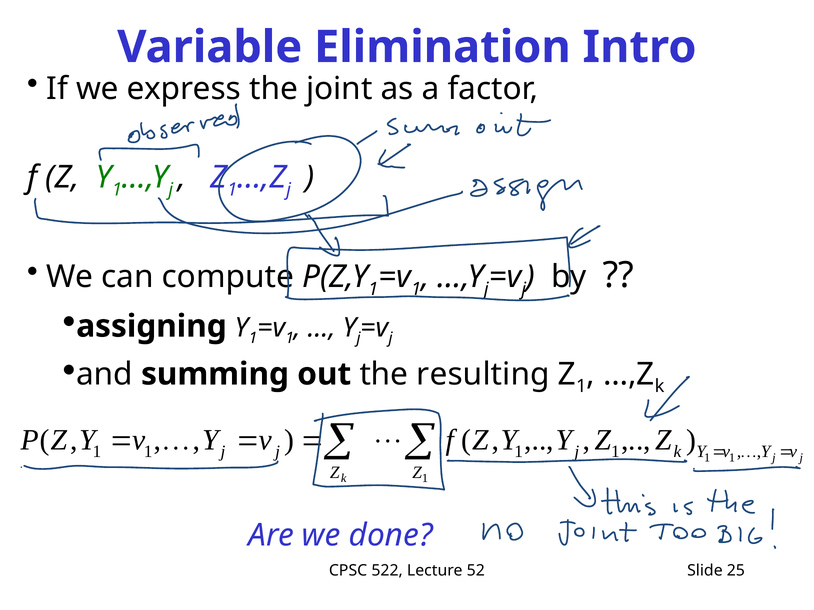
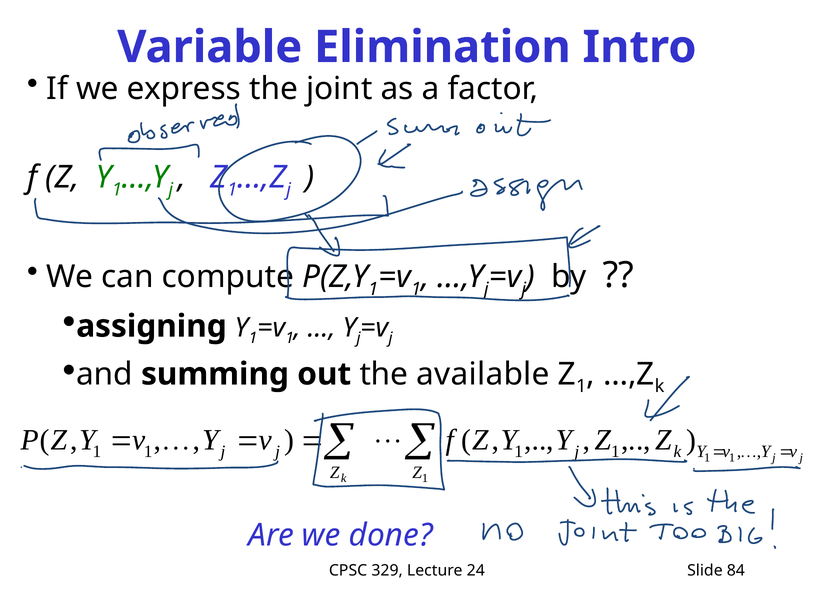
resulting: resulting -> available
522: 522 -> 329
52: 52 -> 24
25: 25 -> 84
